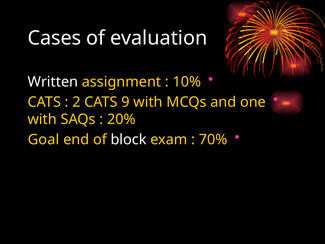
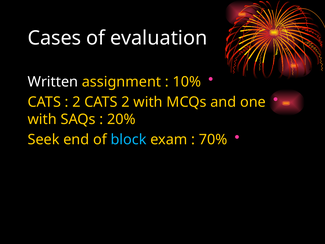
CATS 9: 9 -> 2
Goal: Goal -> Seek
block colour: white -> light blue
